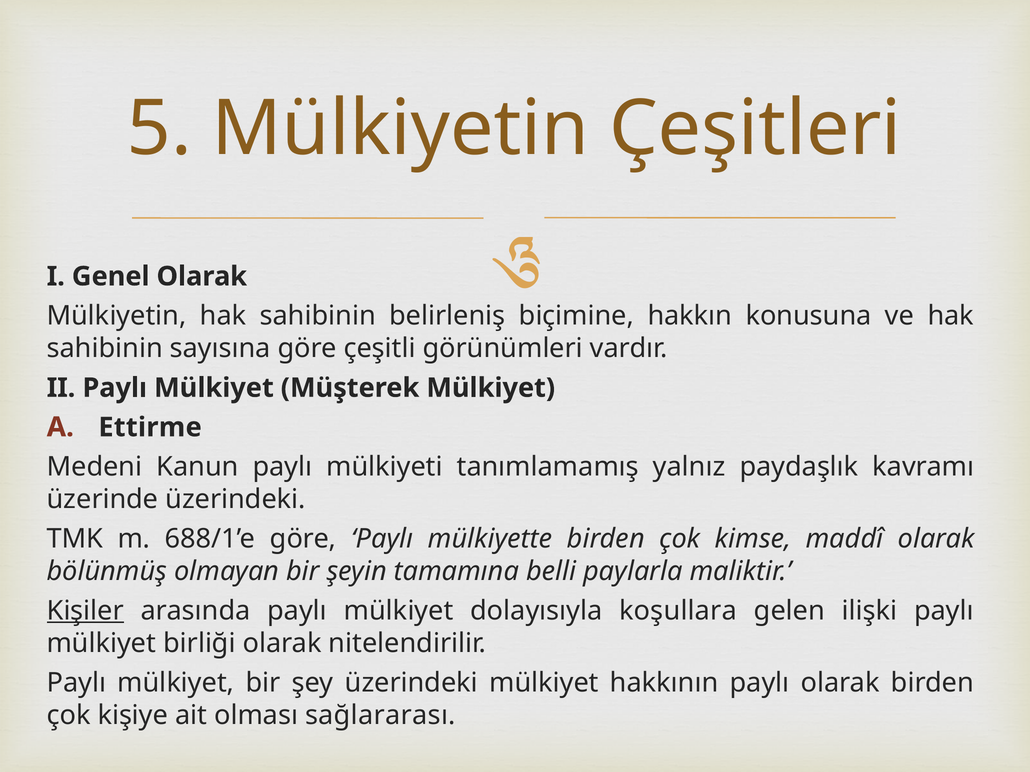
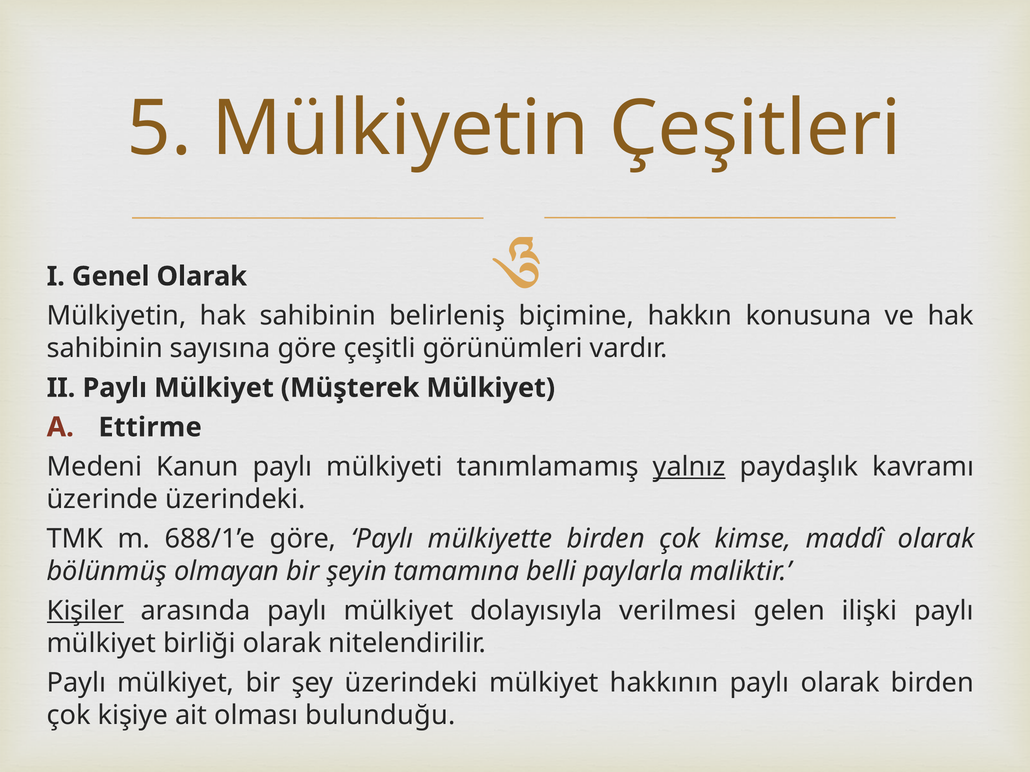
yalnız underline: none -> present
koşullara: koşullara -> verilmesi
sağlararası: sağlararası -> bulunduğu
